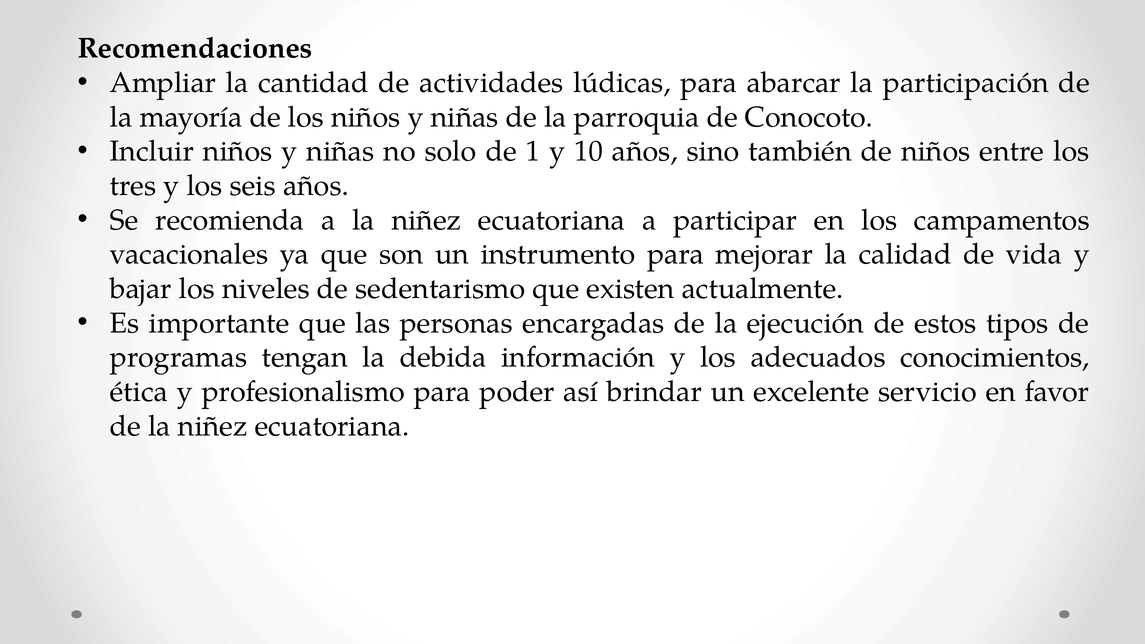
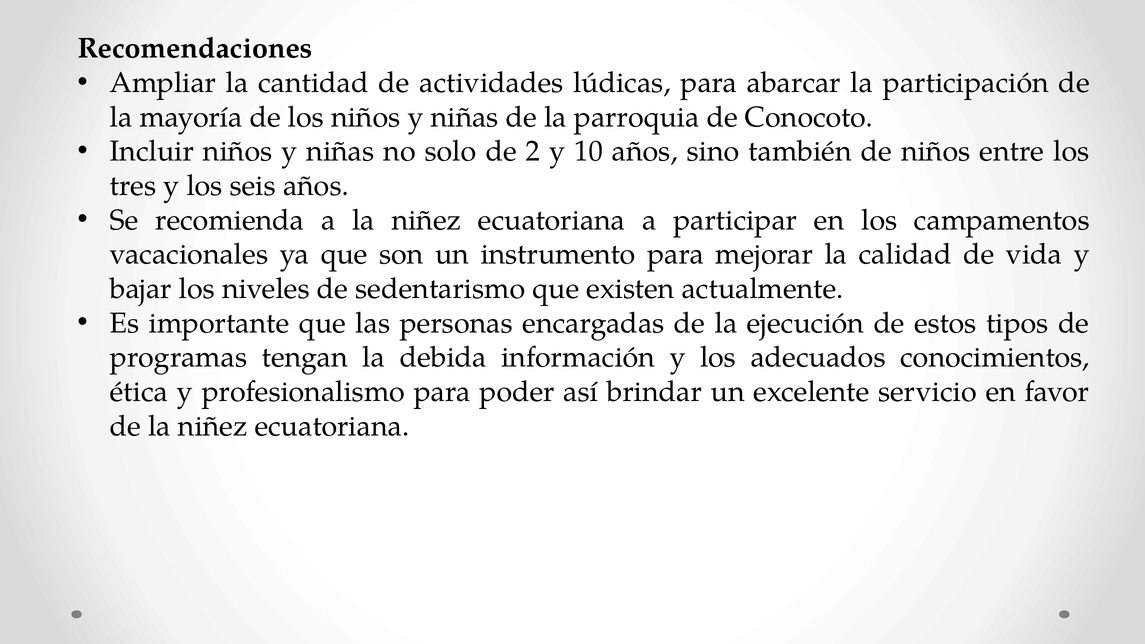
1: 1 -> 2
